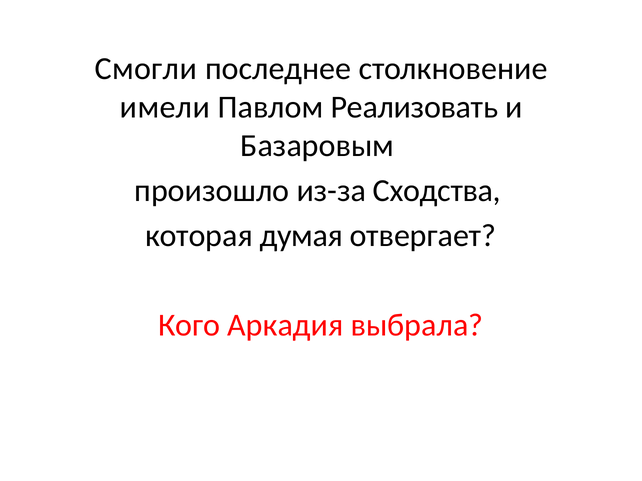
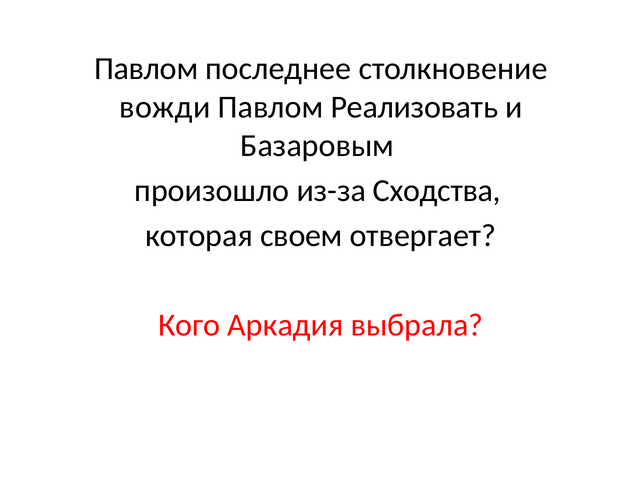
Смогли at (146, 69): Смогли -> Павлом
имели: имели -> вожди
думая: думая -> своем
